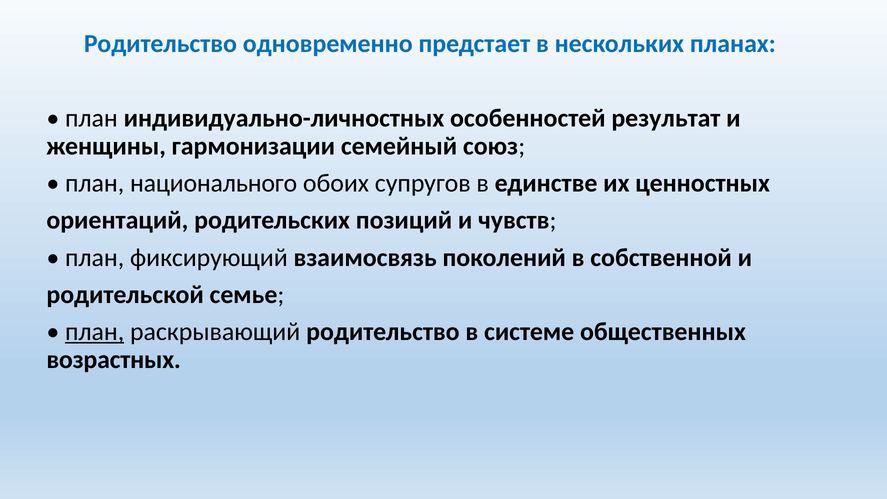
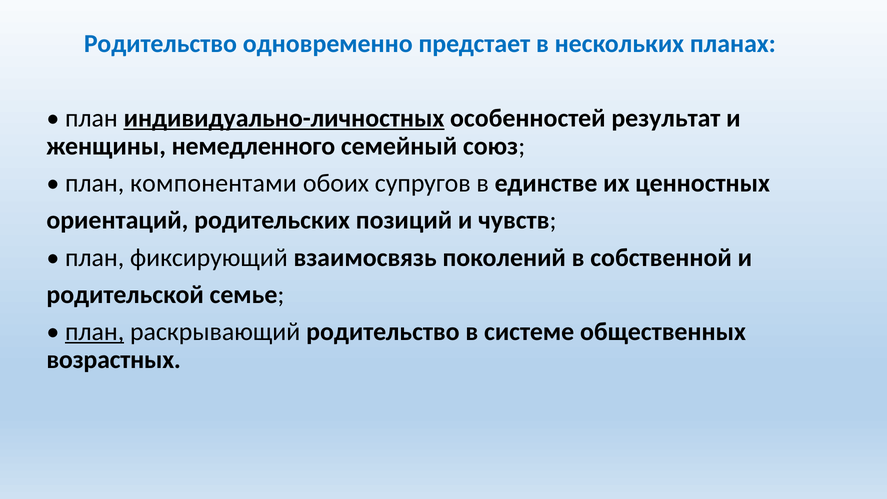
индивидуально-личностных underline: none -> present
гармонизации: гармонизации -> немедленного
национального: национального -> компонентами
